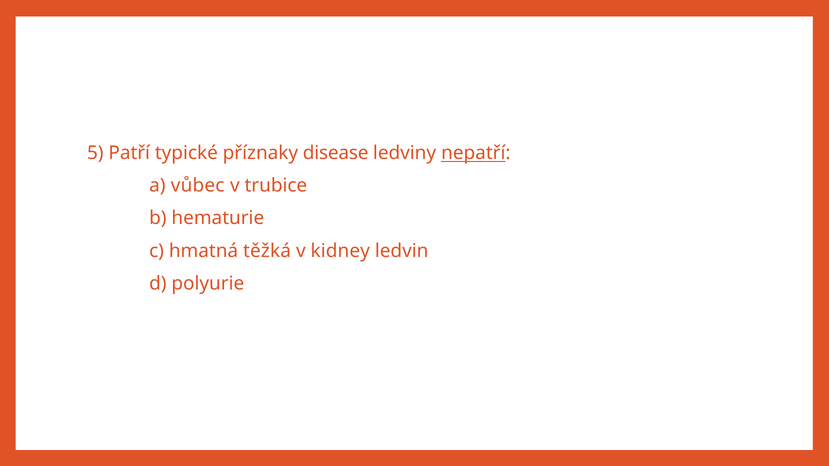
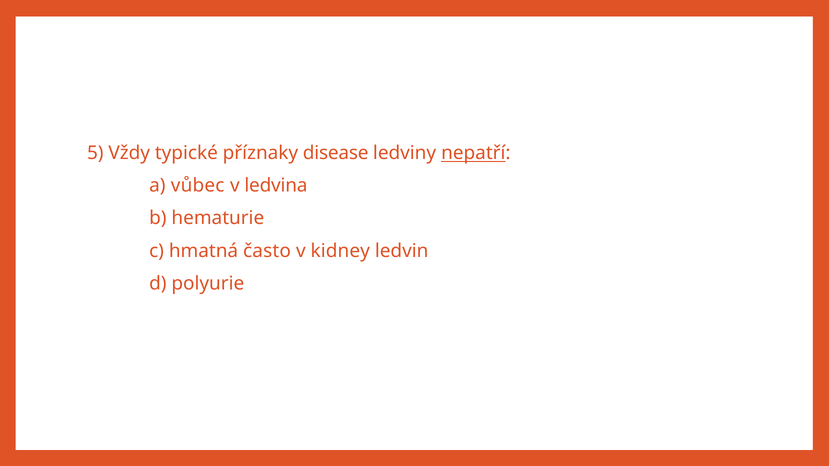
Patří: Patří -> Vždy
trubice: trubice -> ledvina
těžká: těžká -> často
